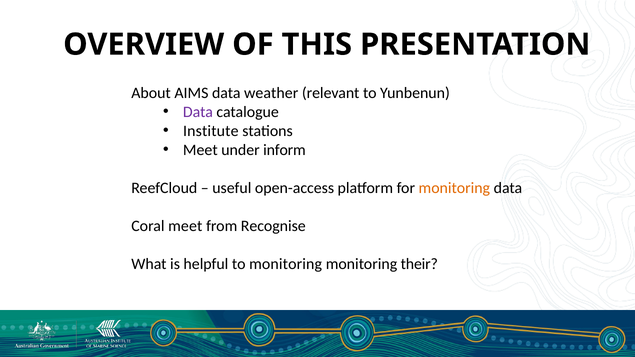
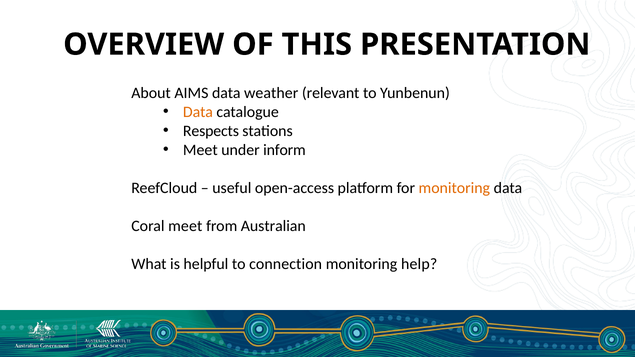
Data at (198, 112) colour: purple -> orange
Institute: Institute -> Respects
Recognise: Recognise -> Australian
to monitoring: monitoring -> connection
their: their -> help
